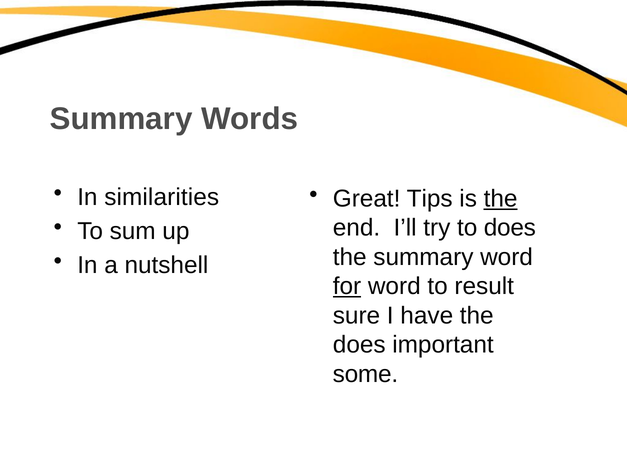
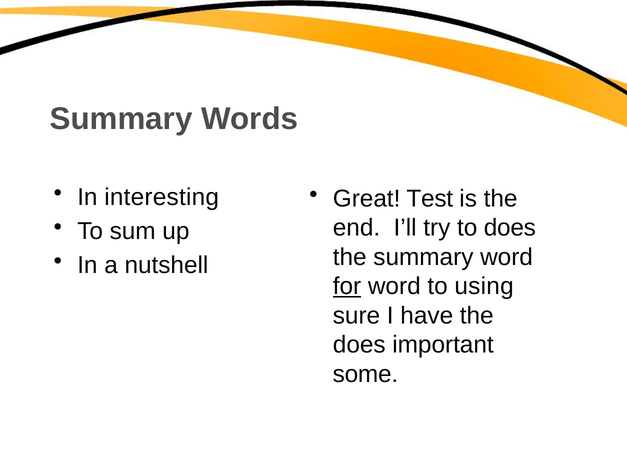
similarities: similarities -> interesting
Tips: Tips -> Test
the at (501, 199) underline: present -> none
result: result -> using
